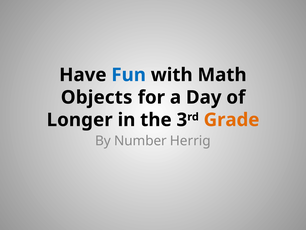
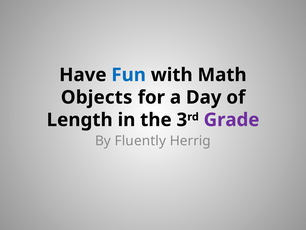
Longer: Longer -> Length
Grade colour: orange -> purple
Number: Number -> Fluently
